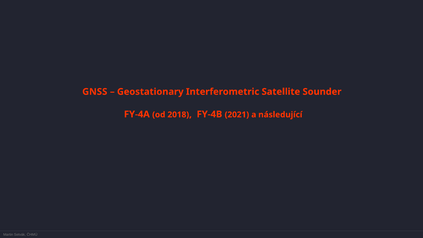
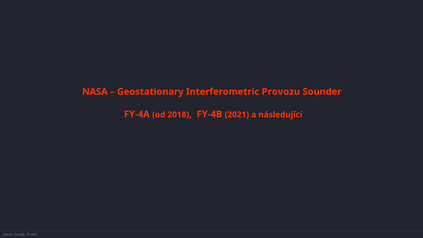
GNSS: GNSS -> NASA
Satellite: Satellite -> Provozu
